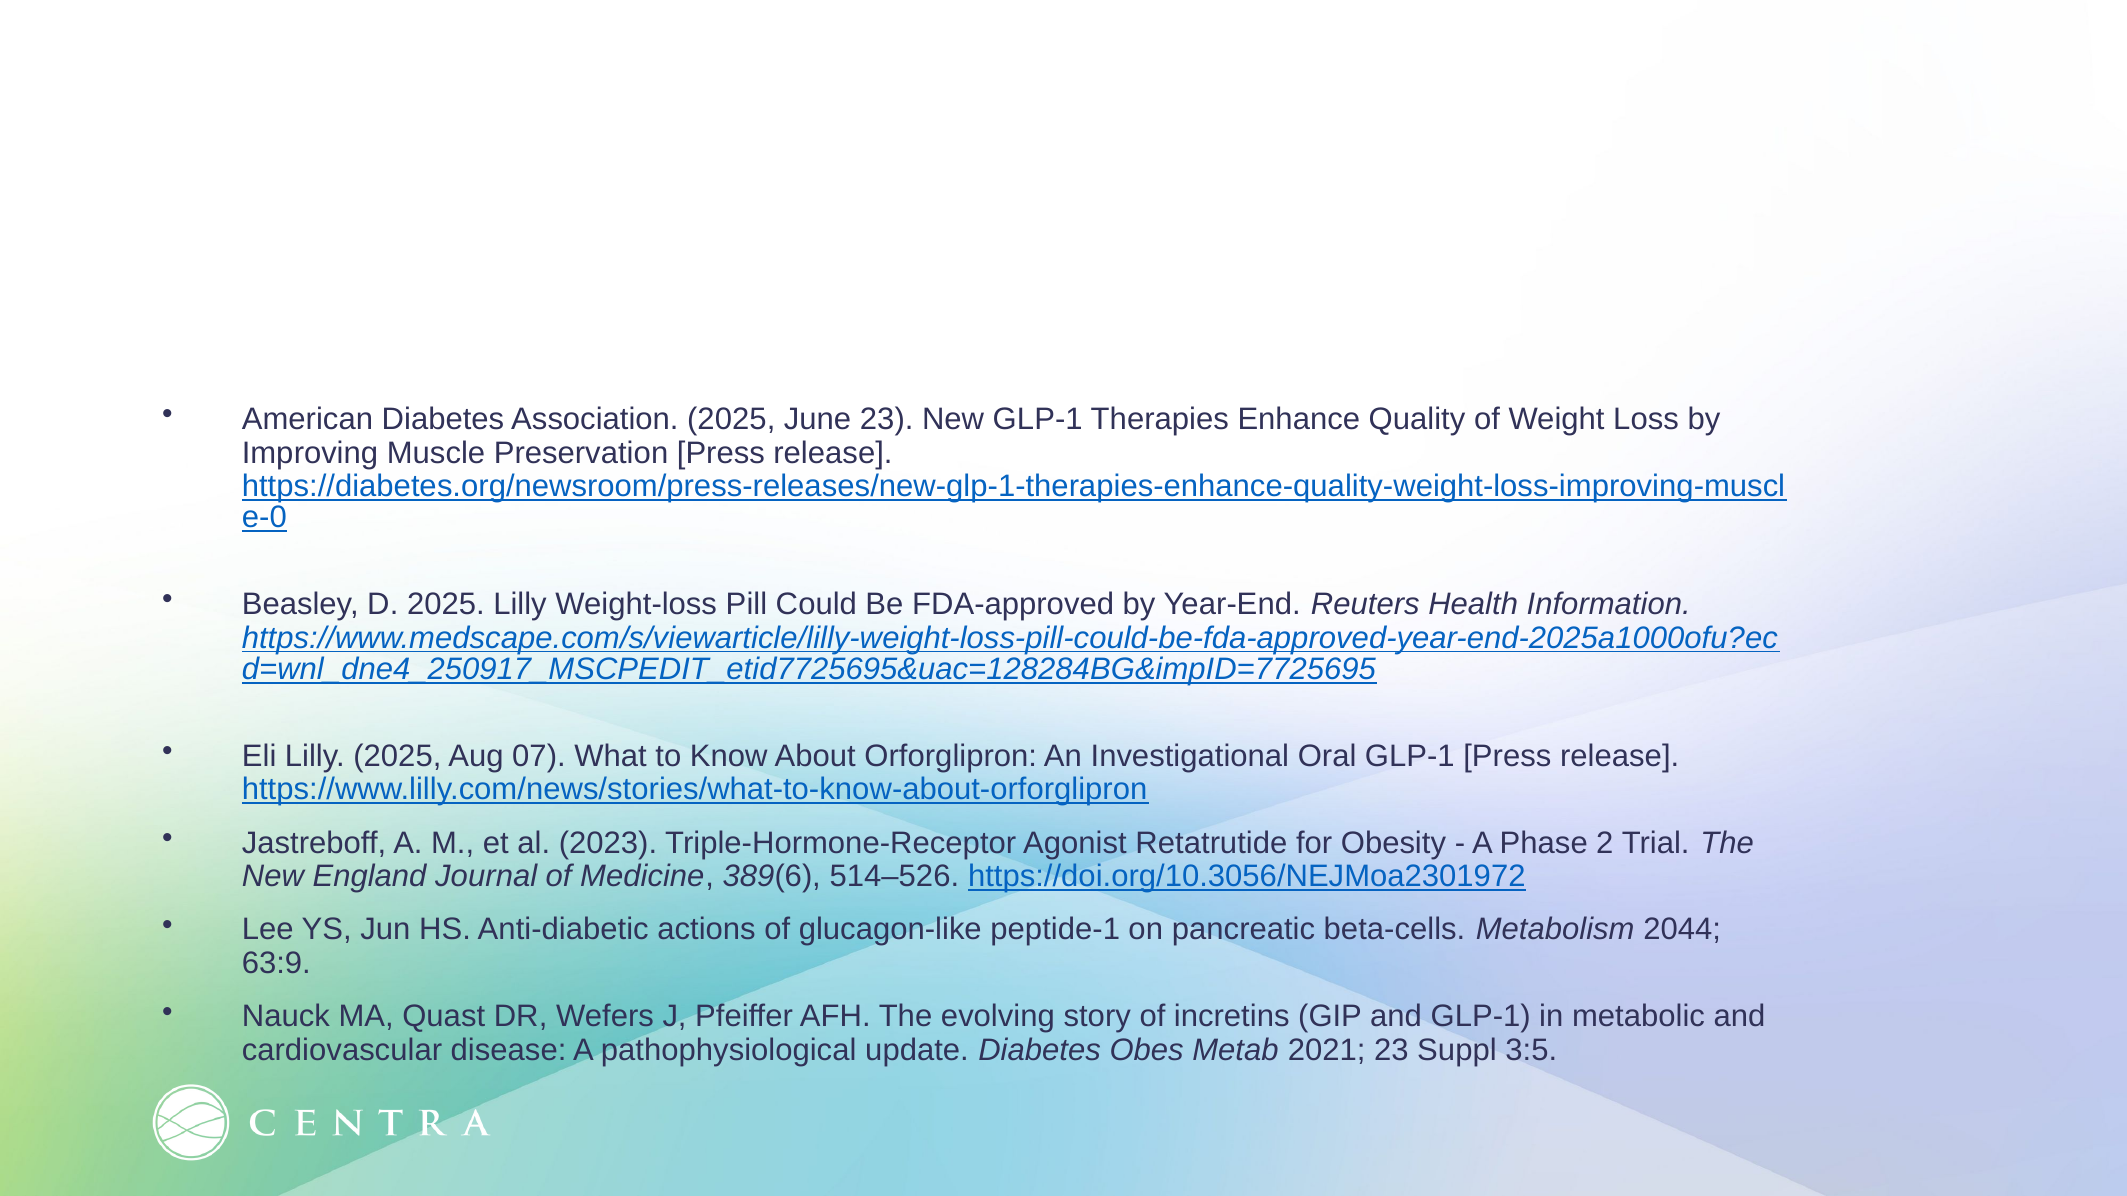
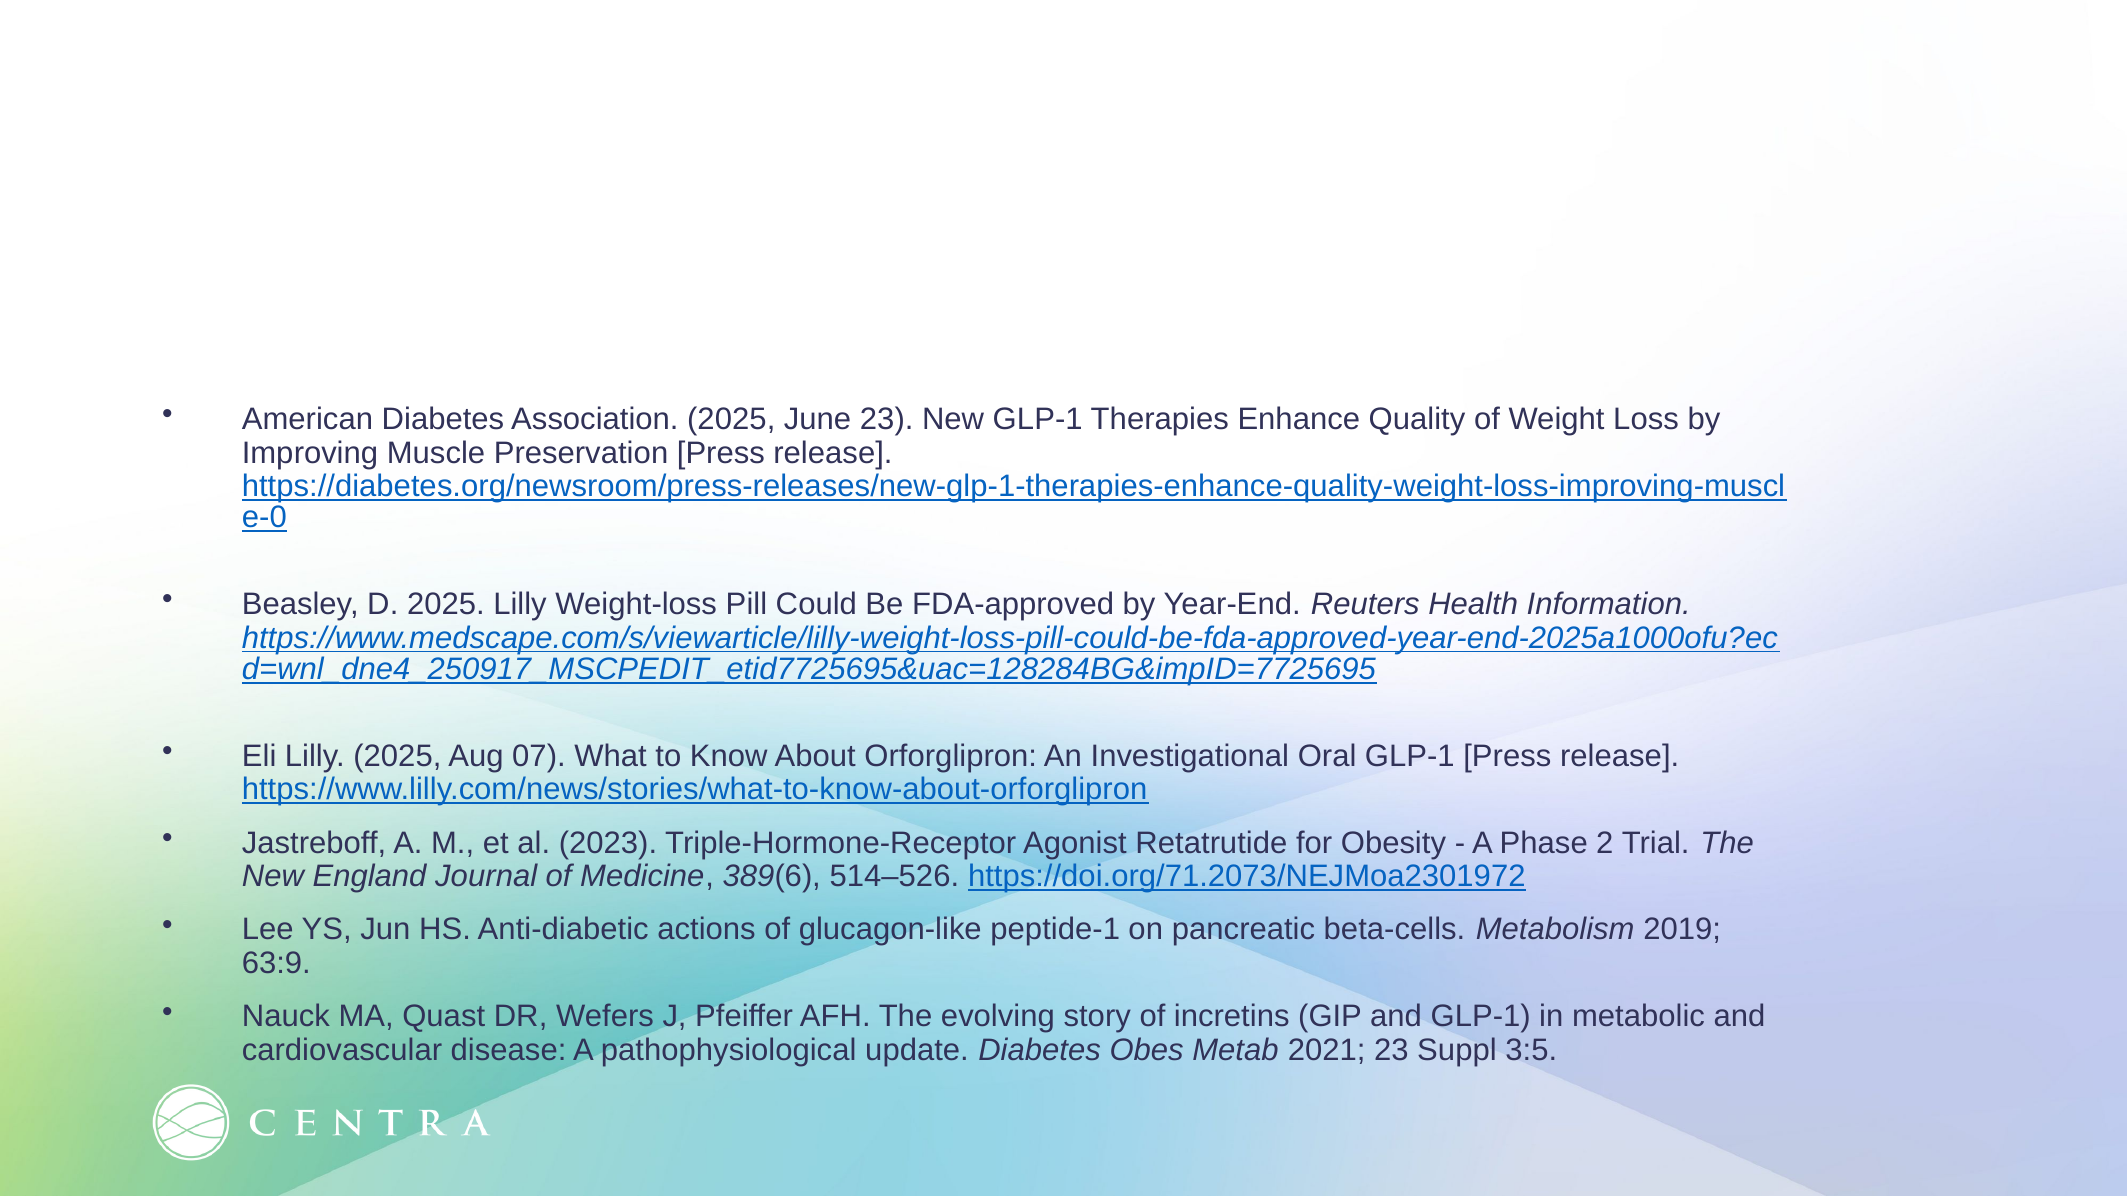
https://doi.org/10.3056/NEJMoa2301972: https://doi.org/10.3056/NEJMoa2301972 -> https://doi.org/71.2073/NEJMoa2301972
2044: 2044 -> 2019
